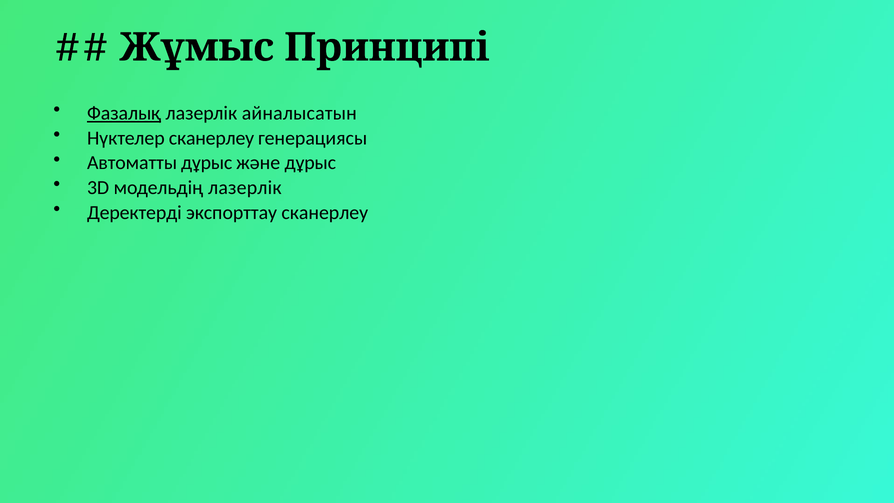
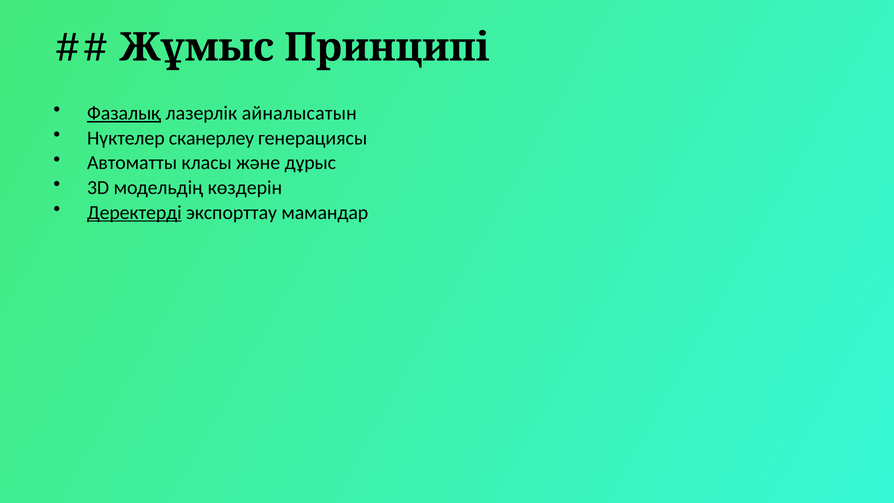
Автоматты дұрыс: дұрыс -> класы
модельдің лазерлік: лазерлік -> көздерін
Деректерді underline: none -> present
экспорттау сканерлеу: сканерлеу -> мамандар
